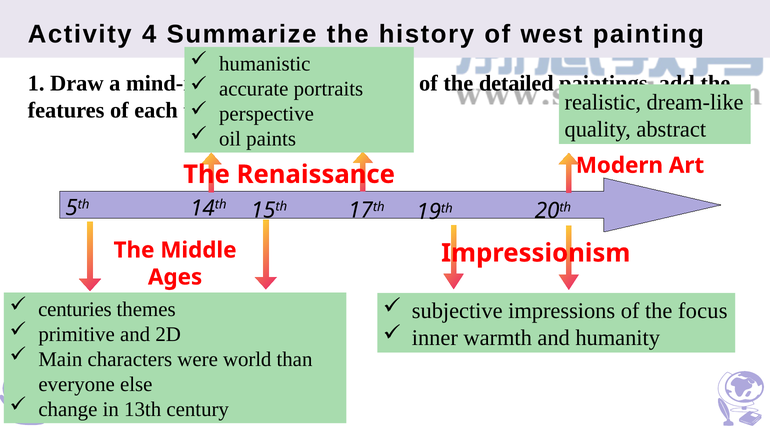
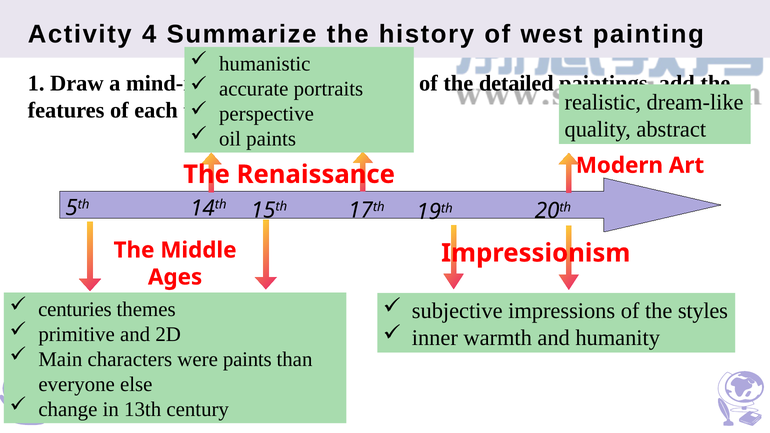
focus: focus -> styles
were world: world -> paints
